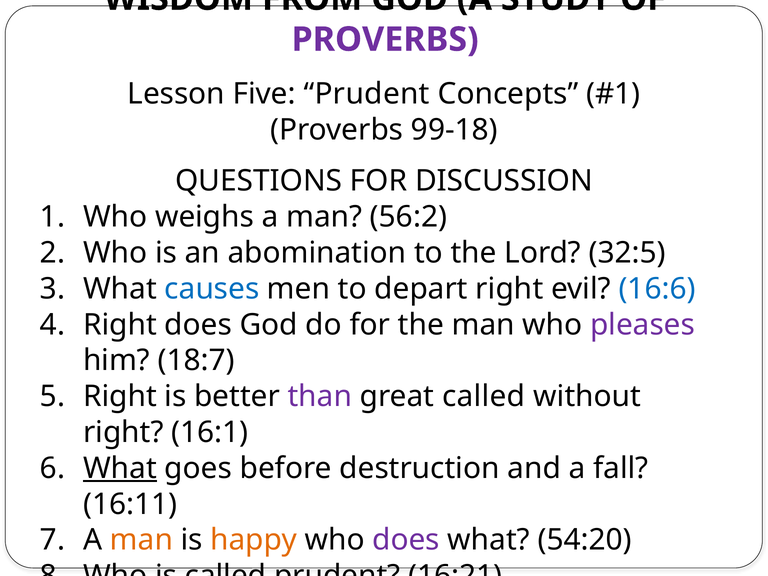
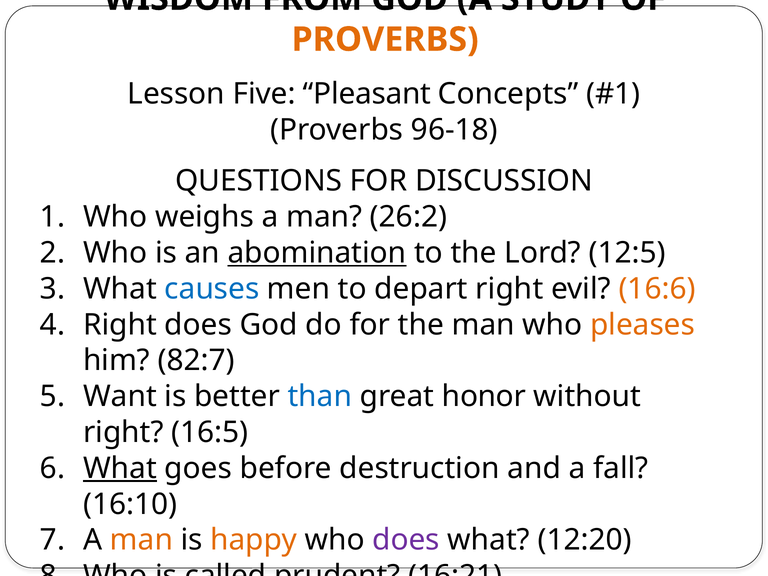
PROVERBS at (385, 40) colour: purple -> orange
Five Prudent: Prudent -> Pleasant
99-18: 99-18 -> 96-18
56:2: 56:2 -> 26:2
abomination underline: none -> present
32:5: 32:5 -> 12:5
16:6 colour: blue -> orange
pleases colour: purple -> orange
18:7: 18:7 -> 82:7
Right at (120, 397): Right -> Want
than colour: purple -> blue
great called: called -> honor
16:1: 16:1 -> 16:5
16:11: 16:11 -> 16:10
54:20: 54:20 -> 12:20
